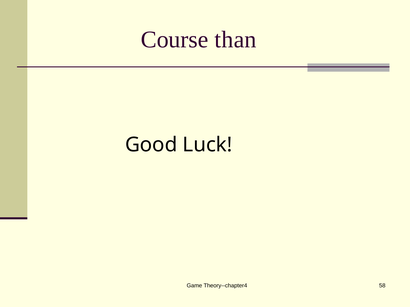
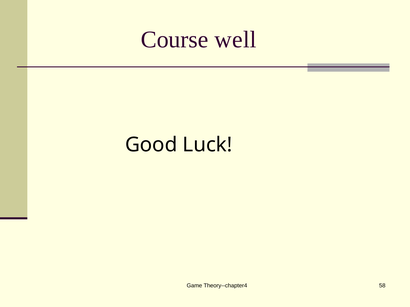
than: than -> well
